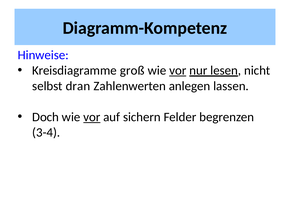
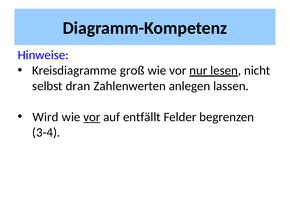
vor at (178, 70) underline: present -> none
Doch: Doch -> Wird
sichern: sichern -> entfällt
